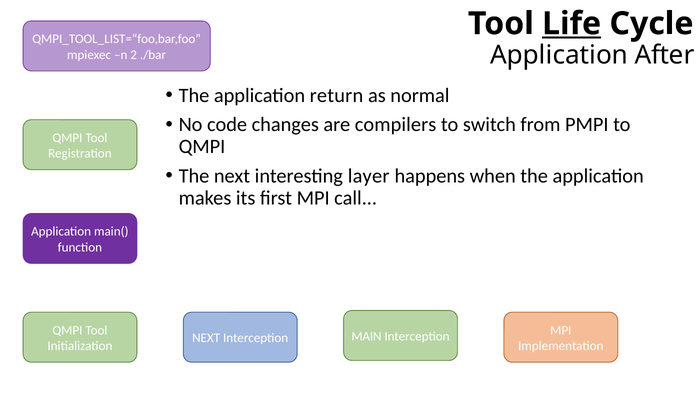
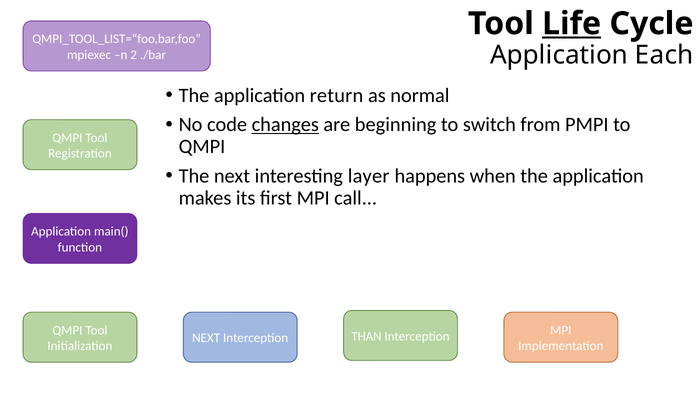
After: After -> Each
changes underline: none -> present
compilers: compilers -> beginning
MAIN: MAIN -> THAN
